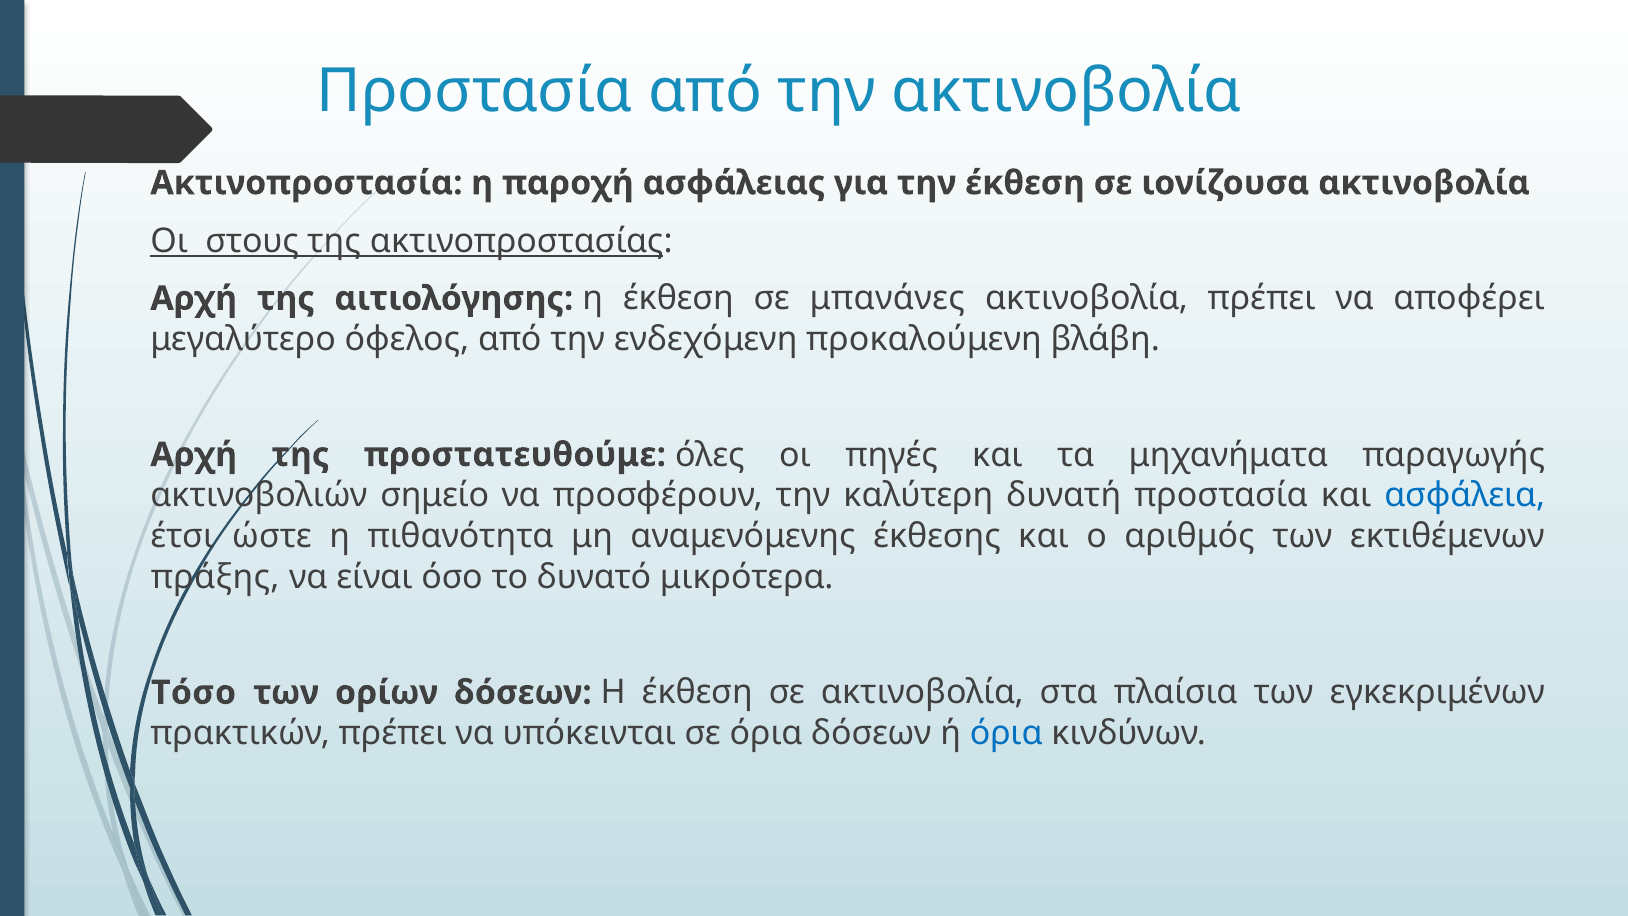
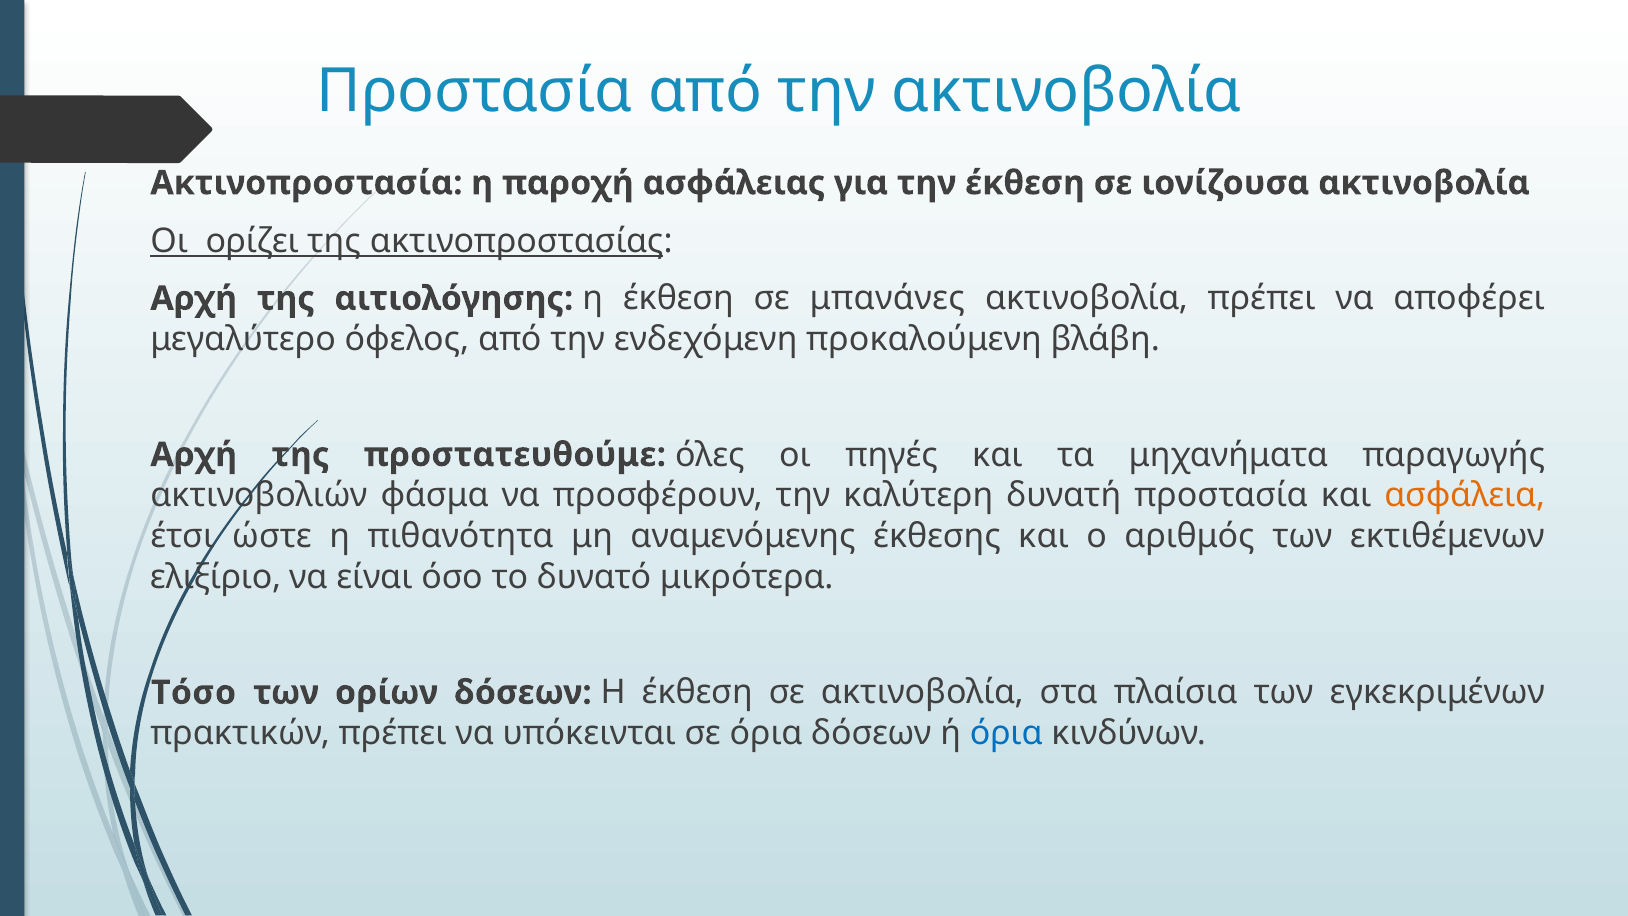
στους: στους -> ορίζει
σημείο: σημείο -> φάσμα
ασφάλεια colour: blue -> orange
πράξης: πράξης -> ελιξίριο
